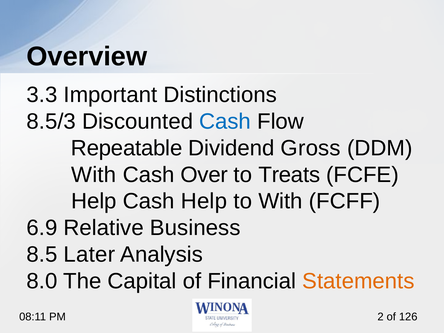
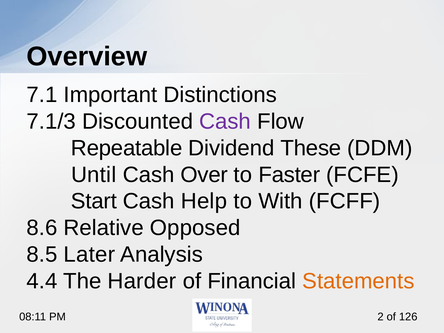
3.3: 3.3 -> 7.1
8.5/3: 8.5/3 -> 7.1/3
Cash at (225, 121) colour: blue -> purple
Gross: Gross -> These
With at (94, 175): With -> Until
Treats: Treats -> Faster
Help at (94, 201): Help -> Start
6.9: 6.9 -> 8.6
Business: Business -> Opposed
8.0: 8.0 -> 4.4
Capital: Capital -> Harder
